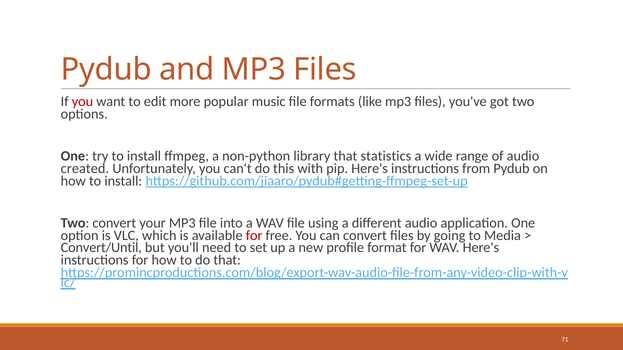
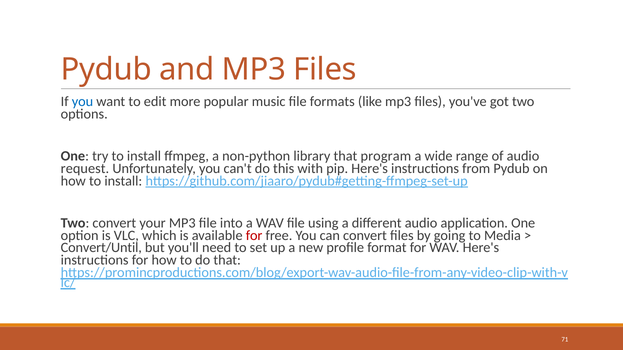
you at (83, 102) colour: red -> blue
statistics: statistics -> program
created: created -> request
